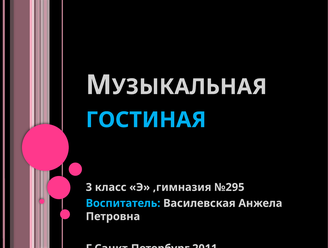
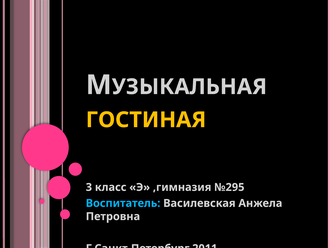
ГОСТИНАЯ colour: light blue -> yellow
